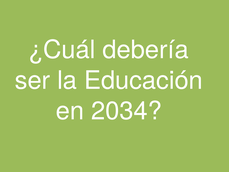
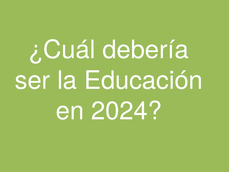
2034: 2034 -> 2024
